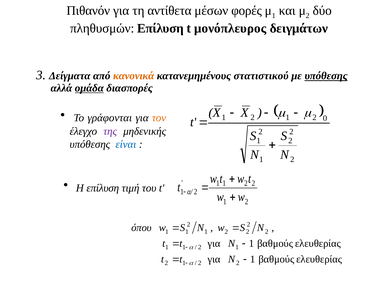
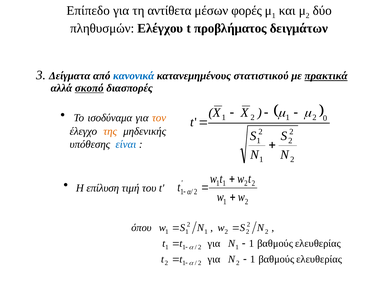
Πιθανόν: Πιθανόν -> Επίπεδο
πληθυσμών Επίλυση: Επίλυση -> Ελέγχου
μονόπλευρος: μονόπλευρος -> προβλήματος
κανονικά colour: orange -> blue
με υπόθεσης: υπόθεσης -> πρακτικά
ομάδα: ομάδα -> σκοπό
γράφονται: γράφονται -> ισοδύναμα
της colour: purple -> orange
